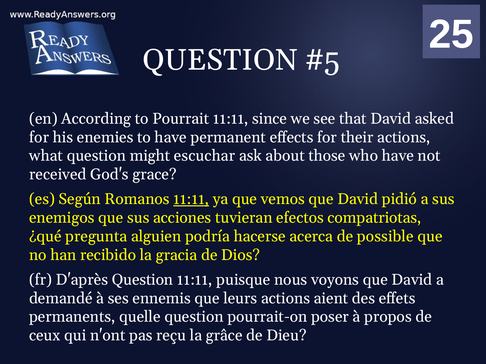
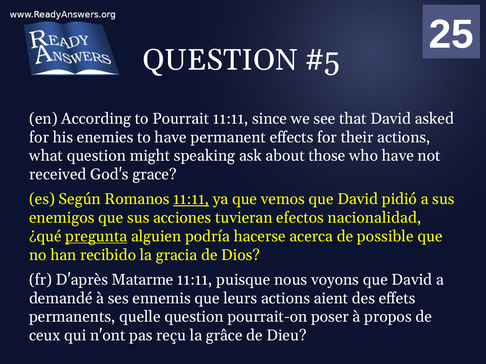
escuchar: escuchar -> speaking
compatriotas: compatriotas -> nacionalidad
pregunta underline: none -> present
D'après Question: Question -> Matarme
